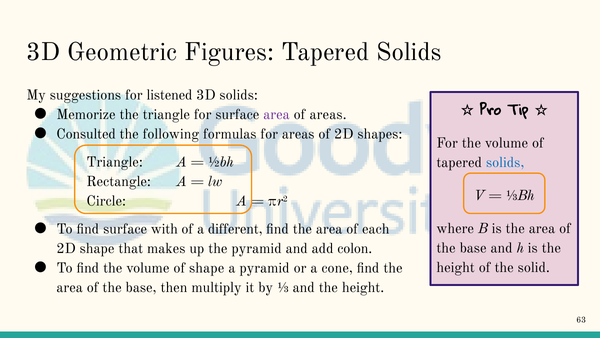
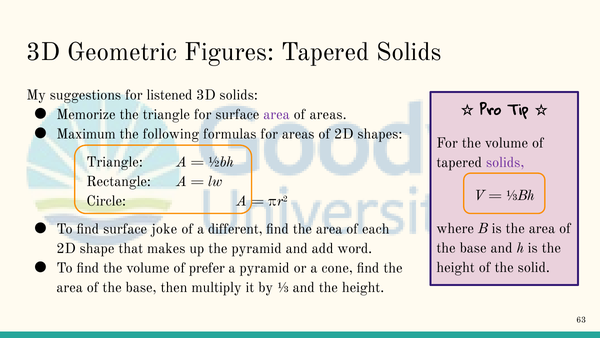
Consulted: Consulted -> Maximum
solids at (505, 162) colour: blue -> purple
with: with -> joke
colon: colon -> word
of shape: shape -> prefer
